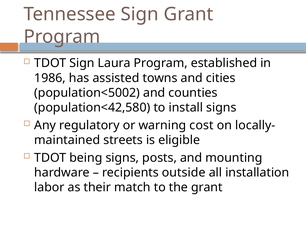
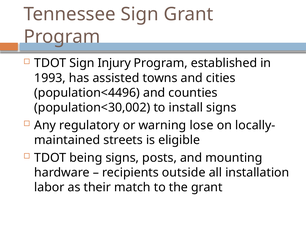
Laura: Laura -> Injury
1986: 1986 -> 1993
population<5002: population<5002 -> population<4496
population<42,580: population<42,580 -> population<30,002
cost: cost -> lose
